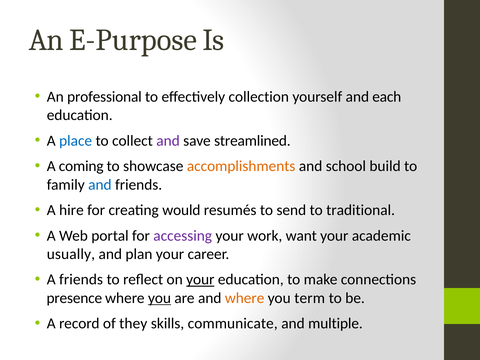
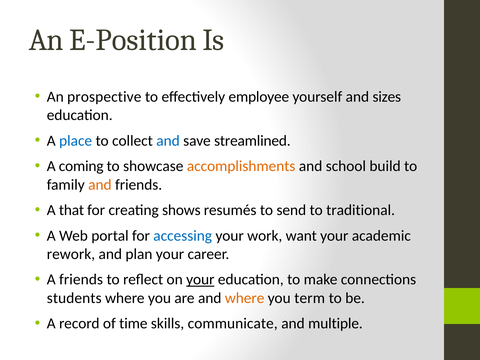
E-Purpose: E-Purpose -> E-Position
professional: professional -> prospective
collection: collection -> employee
each: each -> sizes
and at (168, 141) colour: purple -> blue
and at (100, 185) colour: blue -> orange
hire: hire -> that
would: would -> shows
accessing colour: purple -> blue
usually: usually -> rework
presence: presence -> students
you at (159, 298) underline: present -> none
they: they -> time
